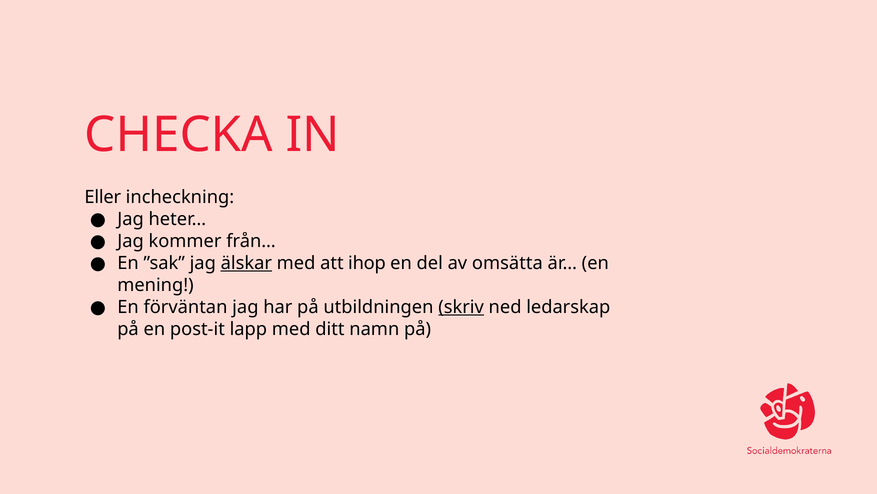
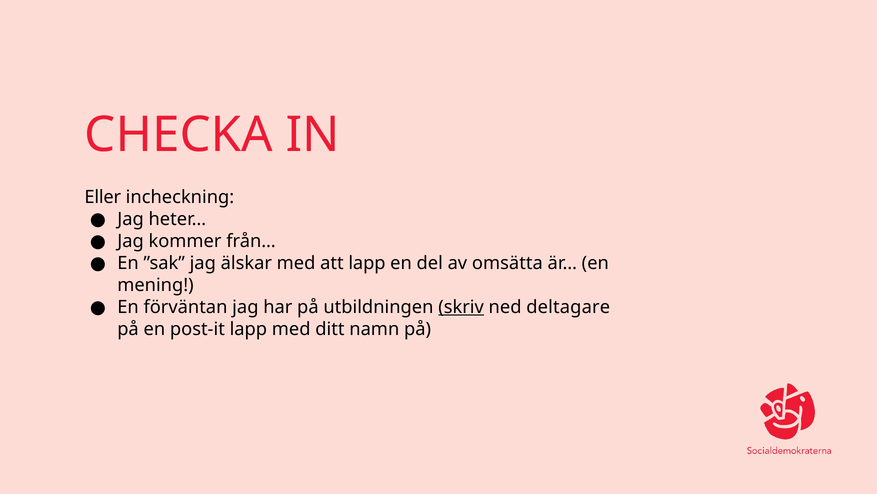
älskar underline: present -> none
att ihop: ihop -> lapp
ledarskap: ledarskap -> deltagare
